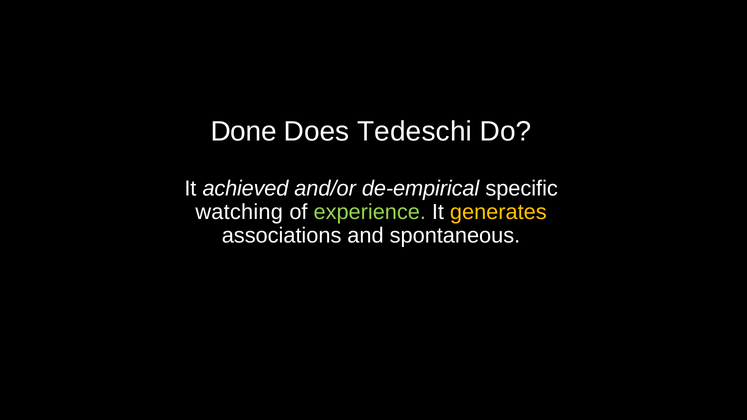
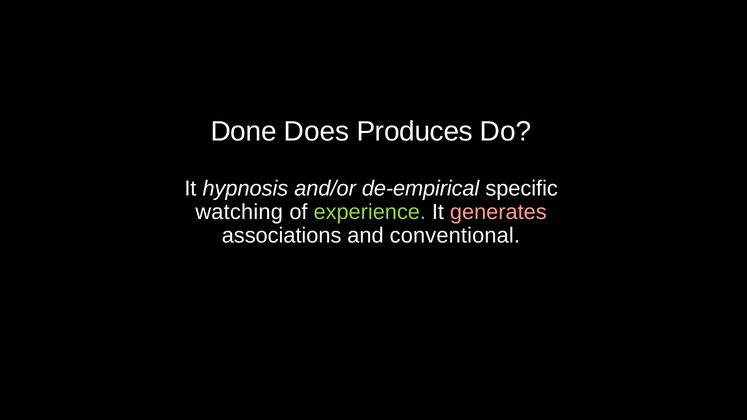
Tedeschi: Tedeschi -> Produces
achieved: achieved -> hypnosis
generates colour: yellow -> pink
spontaneous: spontaneous -> conventional
